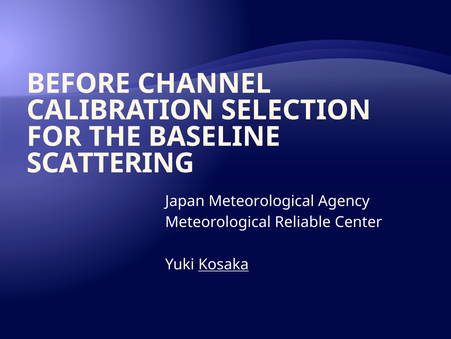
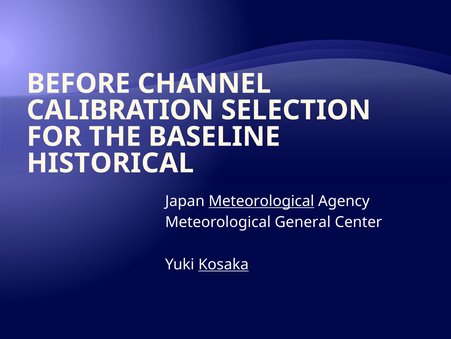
SCATTERING: SCATTERING -> HISTORICAL
Meteorological at (261, 201) underline: none -> present
Reliable: Reliable -> General
